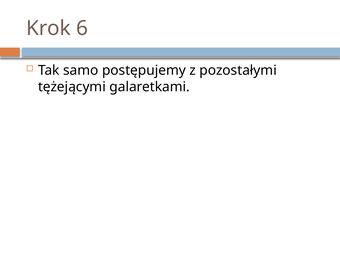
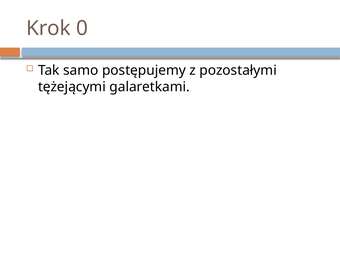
6: 6 -> 0
